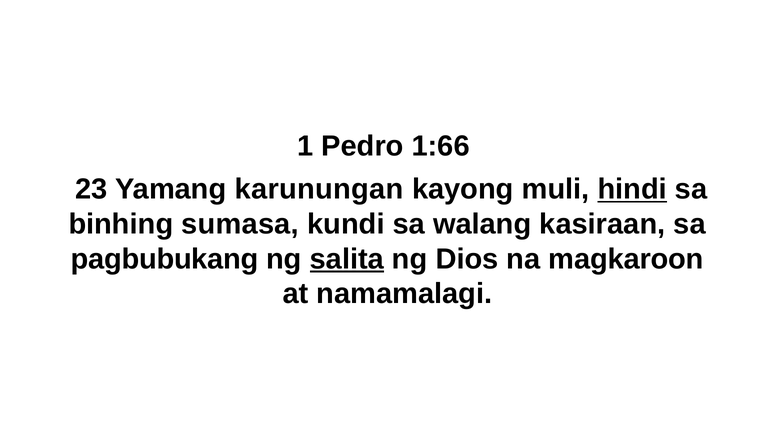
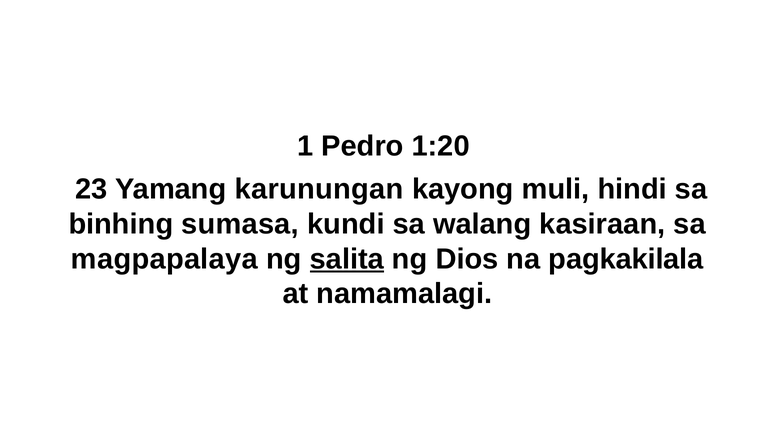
1:66: 1:66 -> 1:20
hindi underline: present -> none
pagbubukang: pagbubukang -> magpapalaya
magkaroon: magkaroon -> pagkakilala
